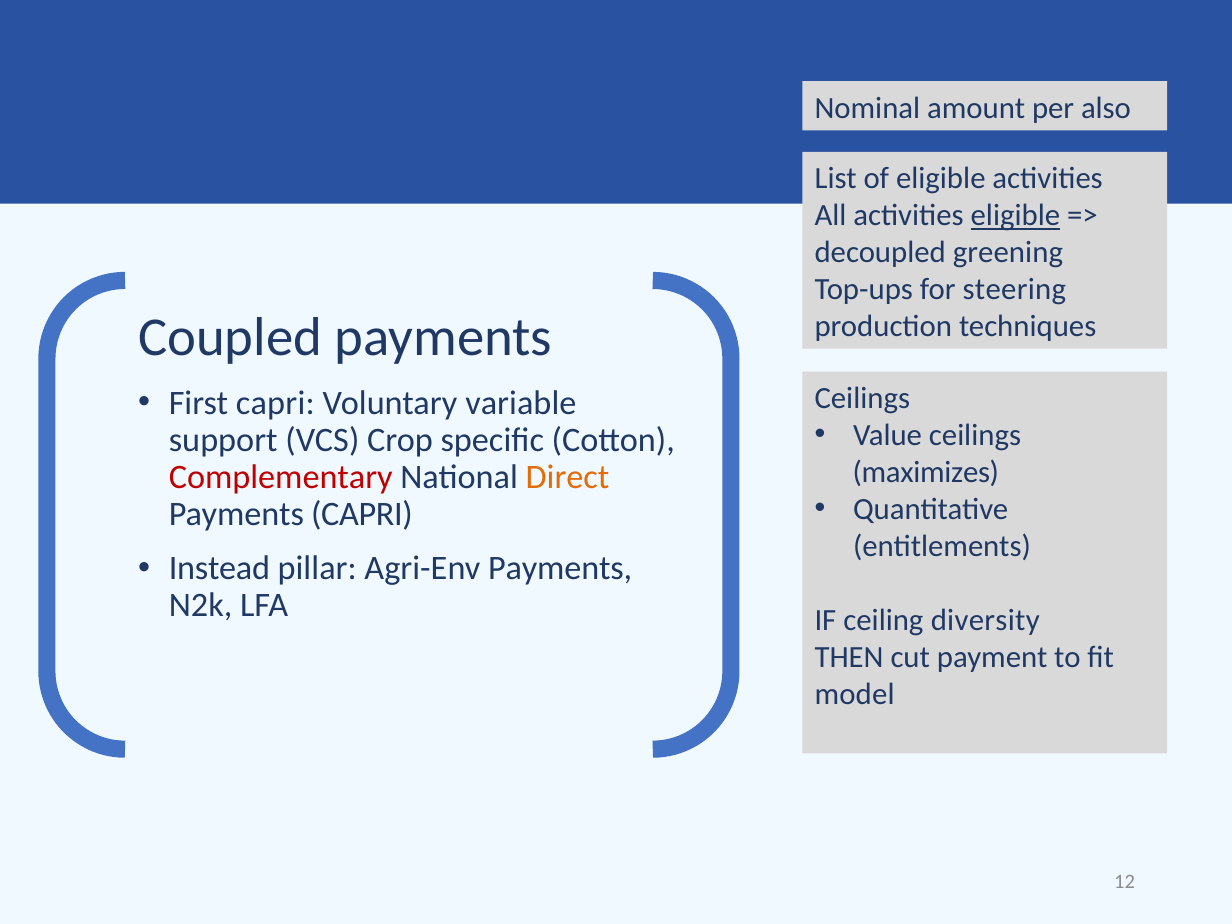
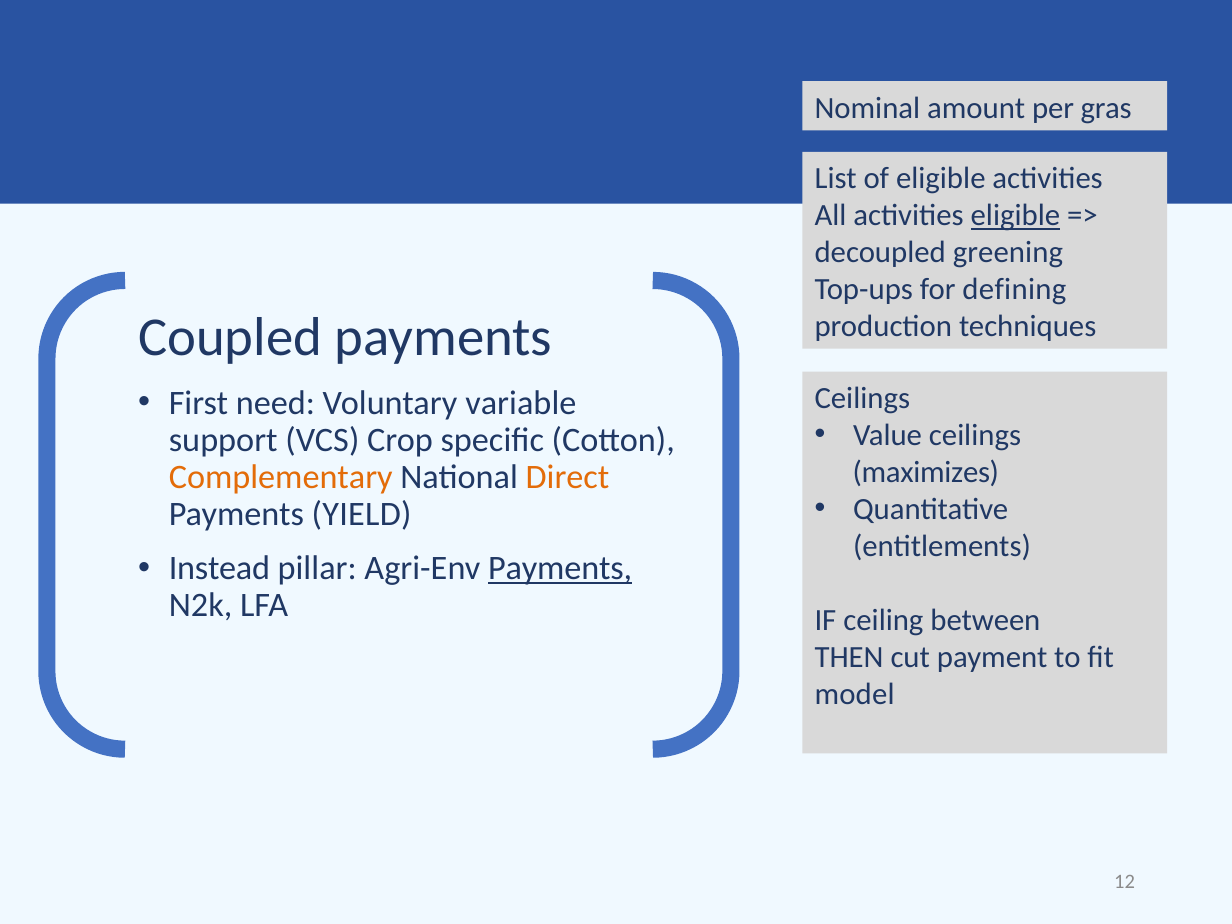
also: also -> gras
steering: steering -> defining
First capri: capri -> need
Complementary colour: red -> orange
Payments CAPRI: CAPRI -> YIELD
Payments at (560, 568) underline: none -> present
diversity: diversity -> between
